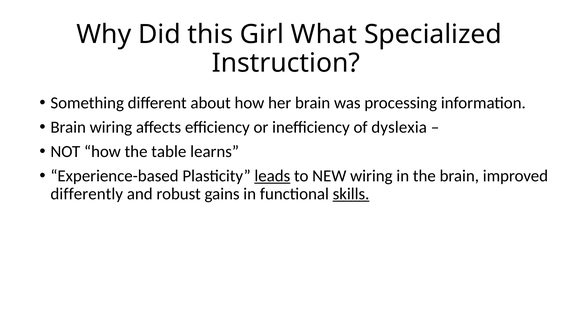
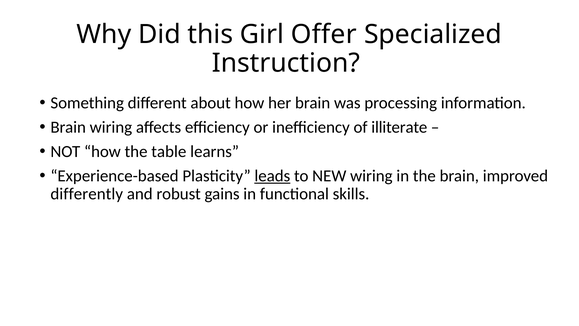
What: What -> Offer
dyslexia: dyslexia -> illiterate
skills underline: present -> none
